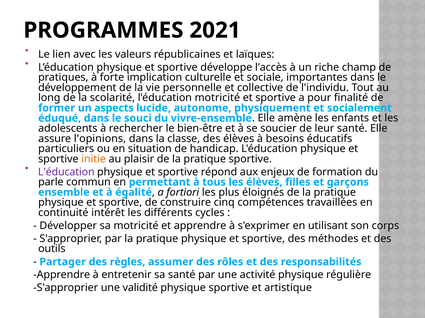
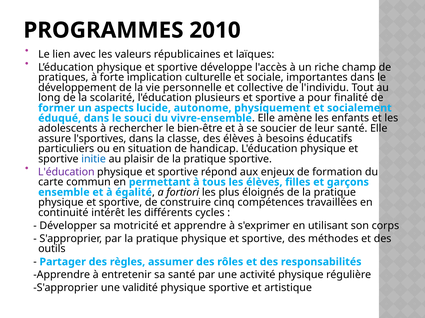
2021: 2021 -> 2010
l'éducation motricité: motricité -> plusieurs
l'opinions: l'opinions -> l'sportives
initie colour: orange -> blue
parle: parle -> carte
